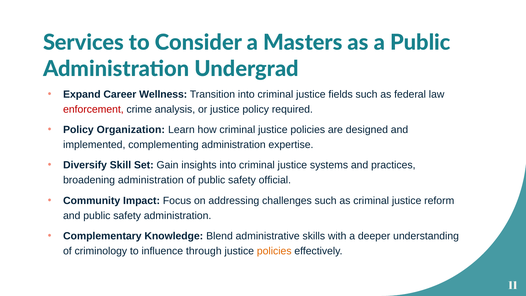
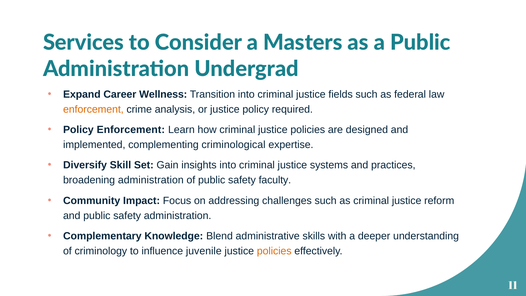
enforcement at (93, 109) colour: red -> orange
Policy Organization: Organization -> Enforcement
complementing administration: administration -> criminological
official: official -> faculty
through: through -> juvenile
